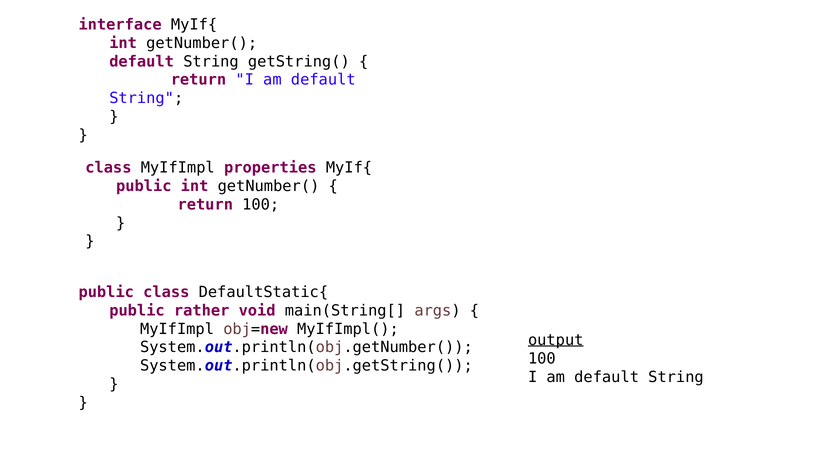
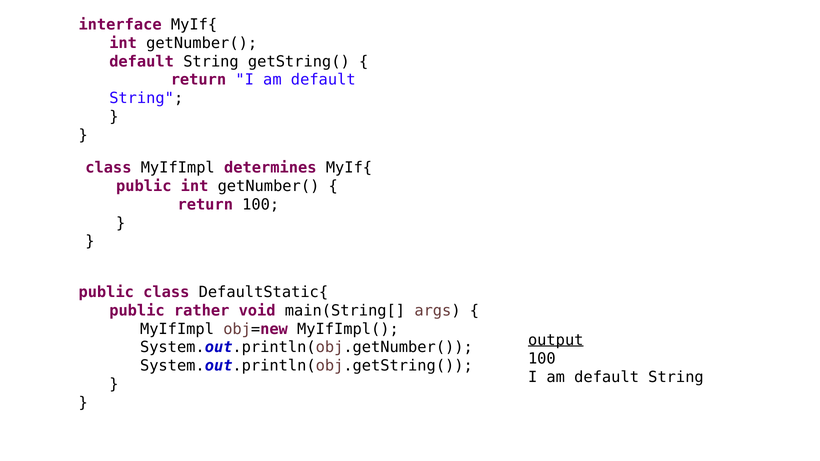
properties: properties -> determines
